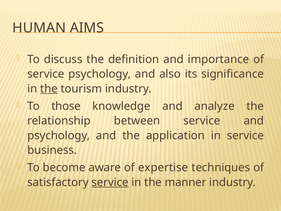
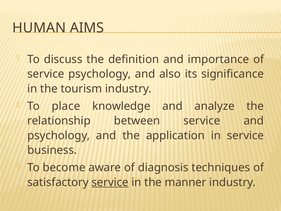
the at (49, 89) underline: present -> none
those: those -> place
expertise: expertise -> diagnosis
